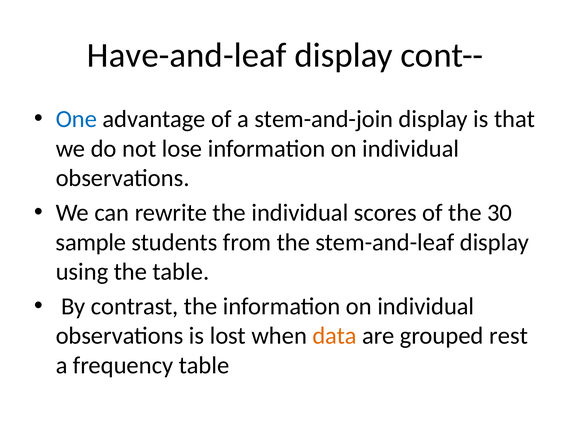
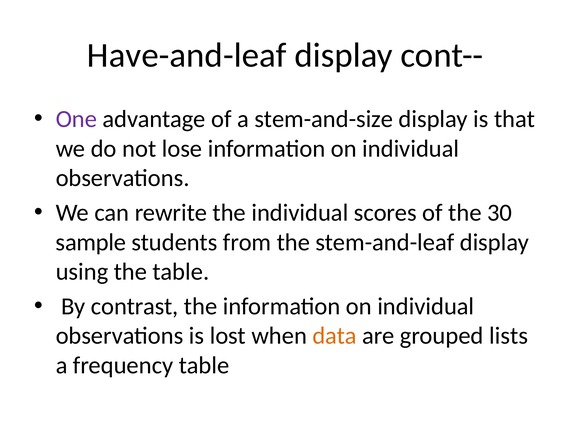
One colour: blue -> purple
stem-and-join: stem-and-join -> stem-and-size
rest: rest -> lists
